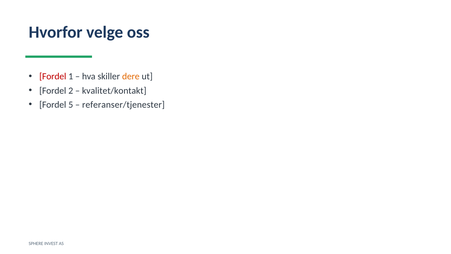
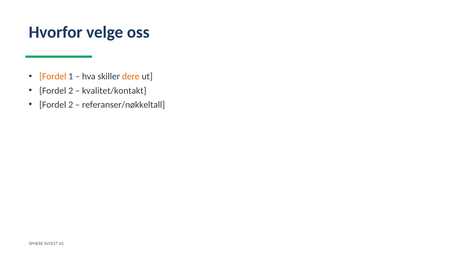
Fordel at (53, 76) colour: red -> orange
5 at (71, 105): 5 -> 2
referanser/tjenester: referanser/tjenester -> referanser/nøkkeltall
